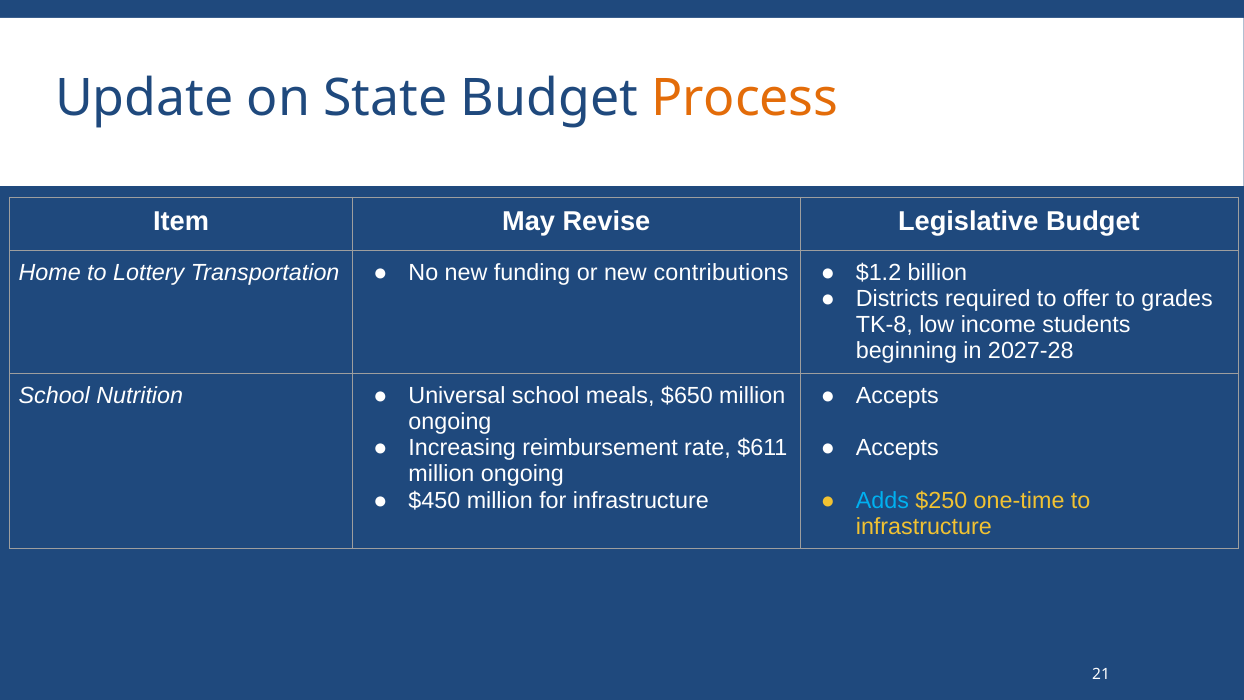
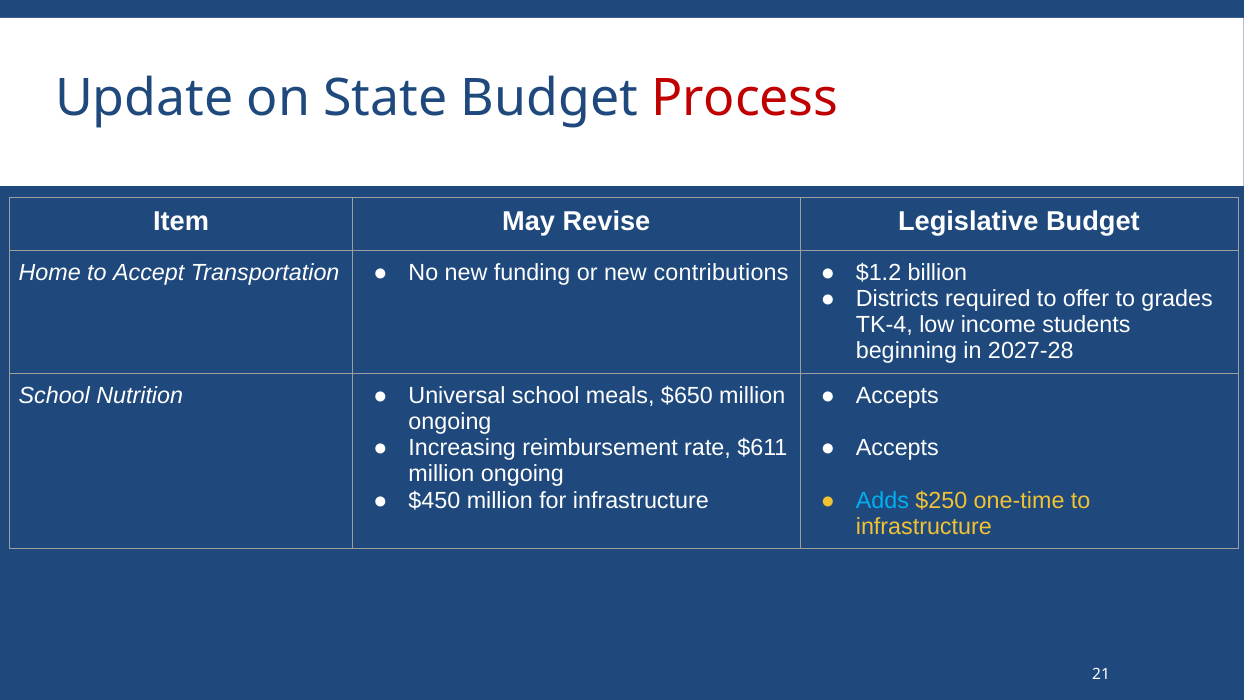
Process colour: orange -> red
Lottery: Lottery -> Accept
TK-8: TK-8 -> TK-4
